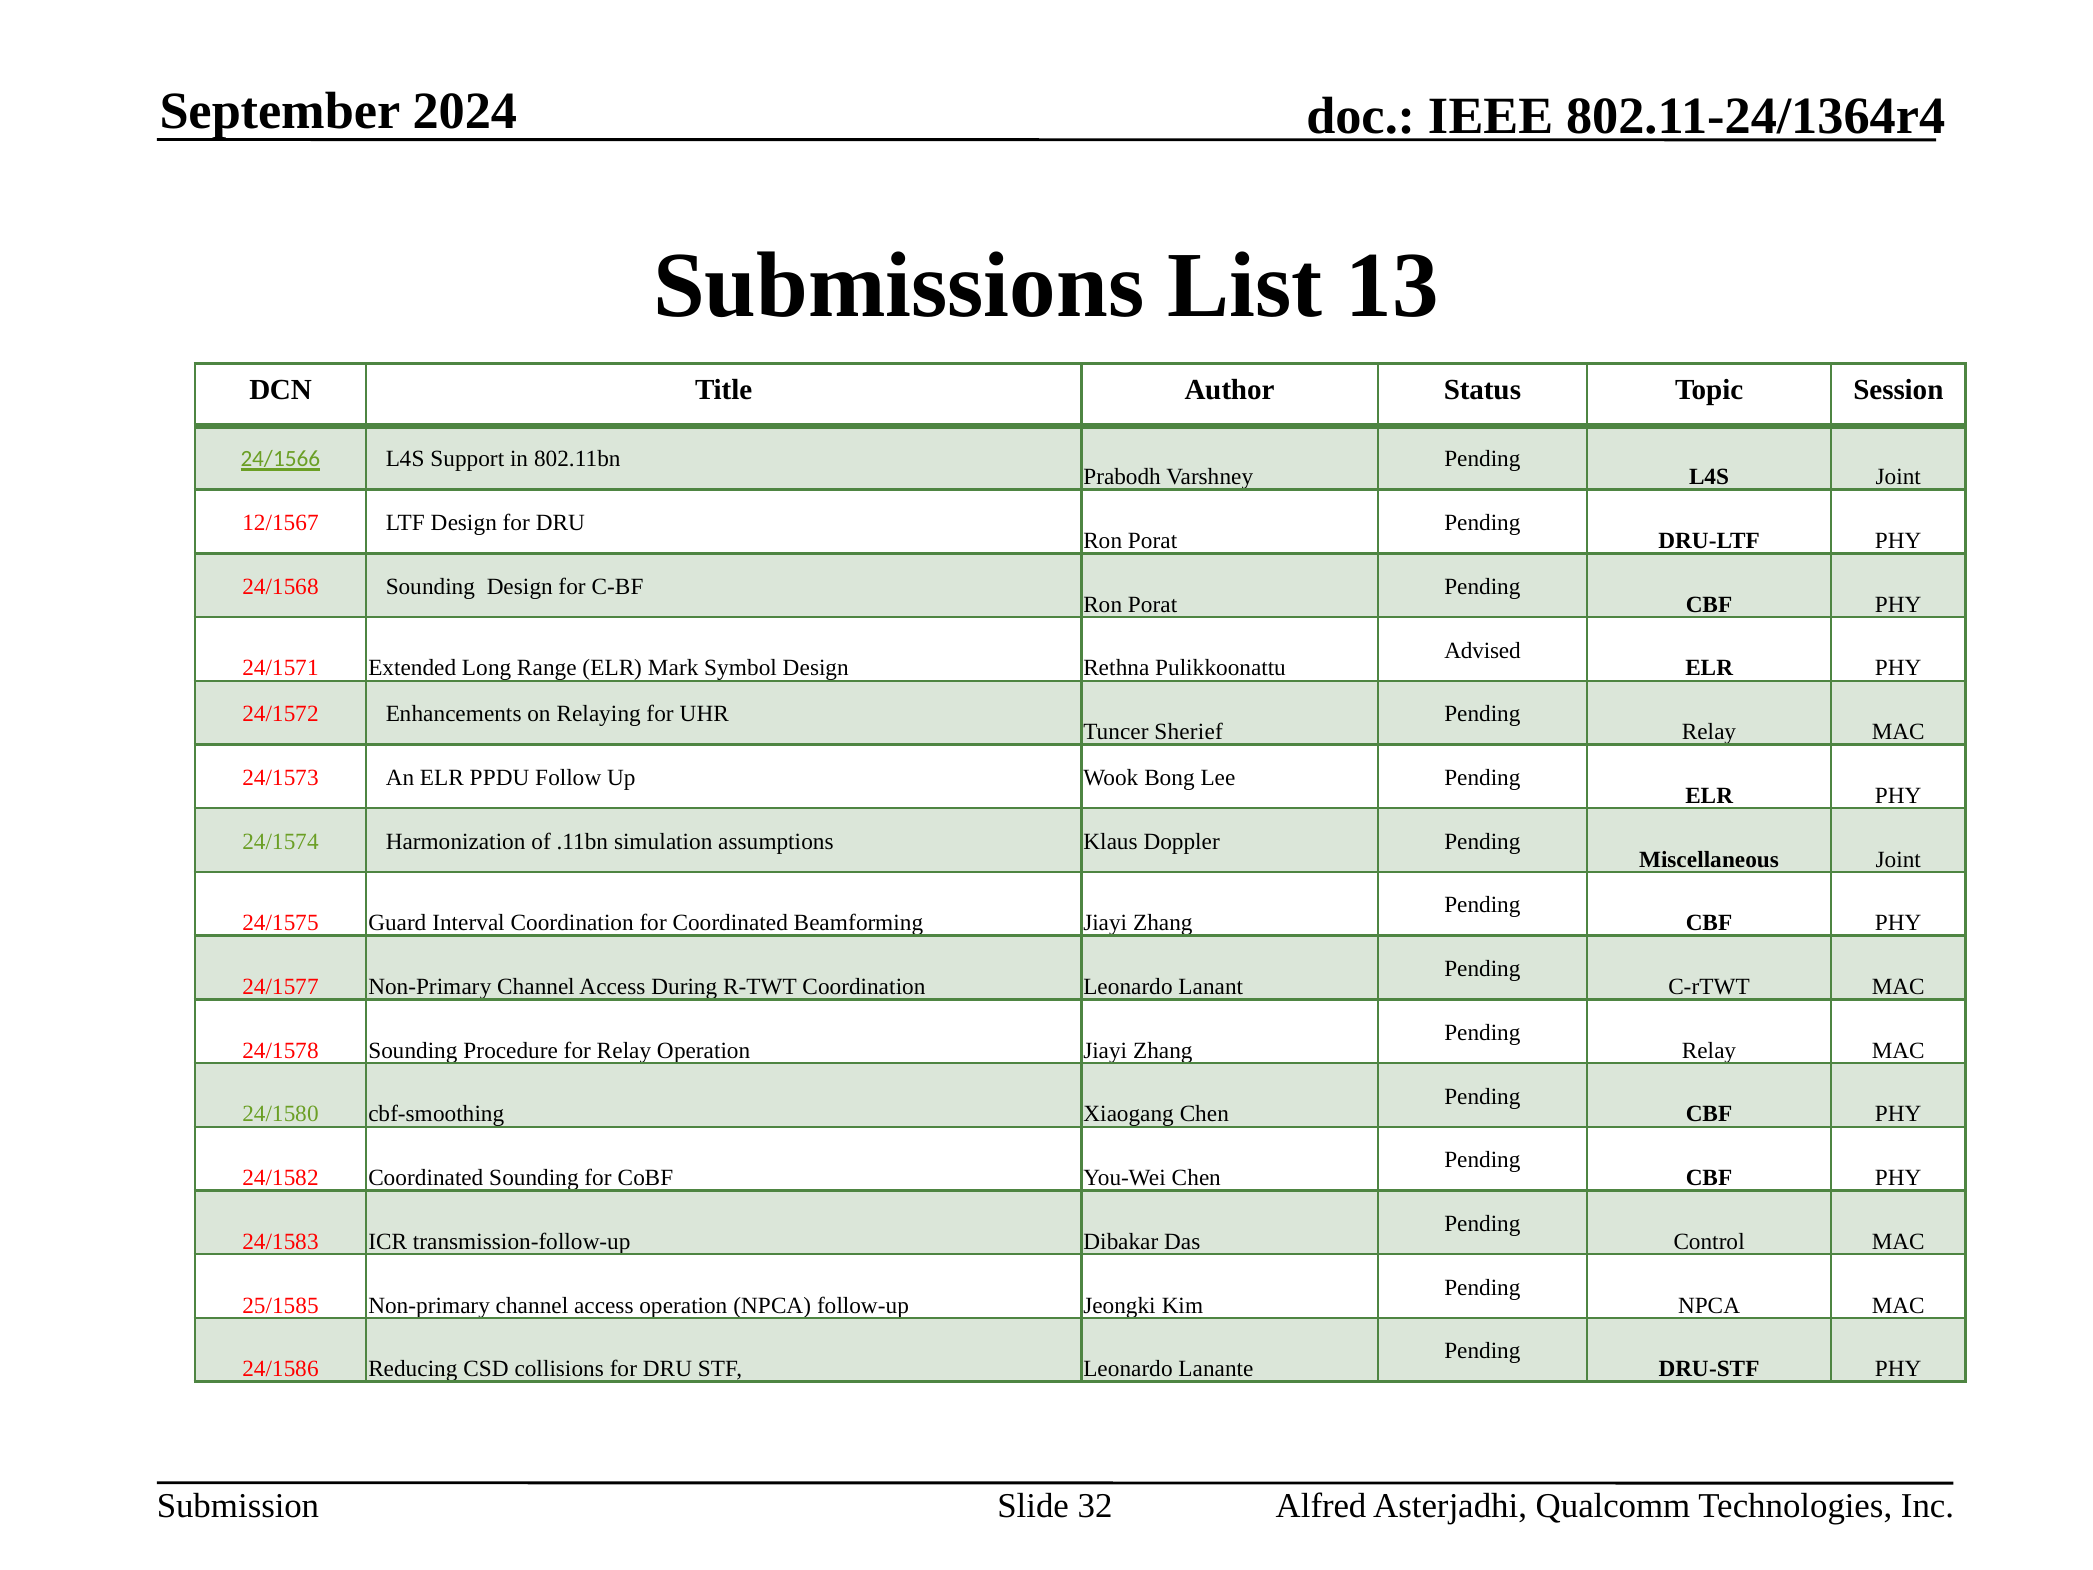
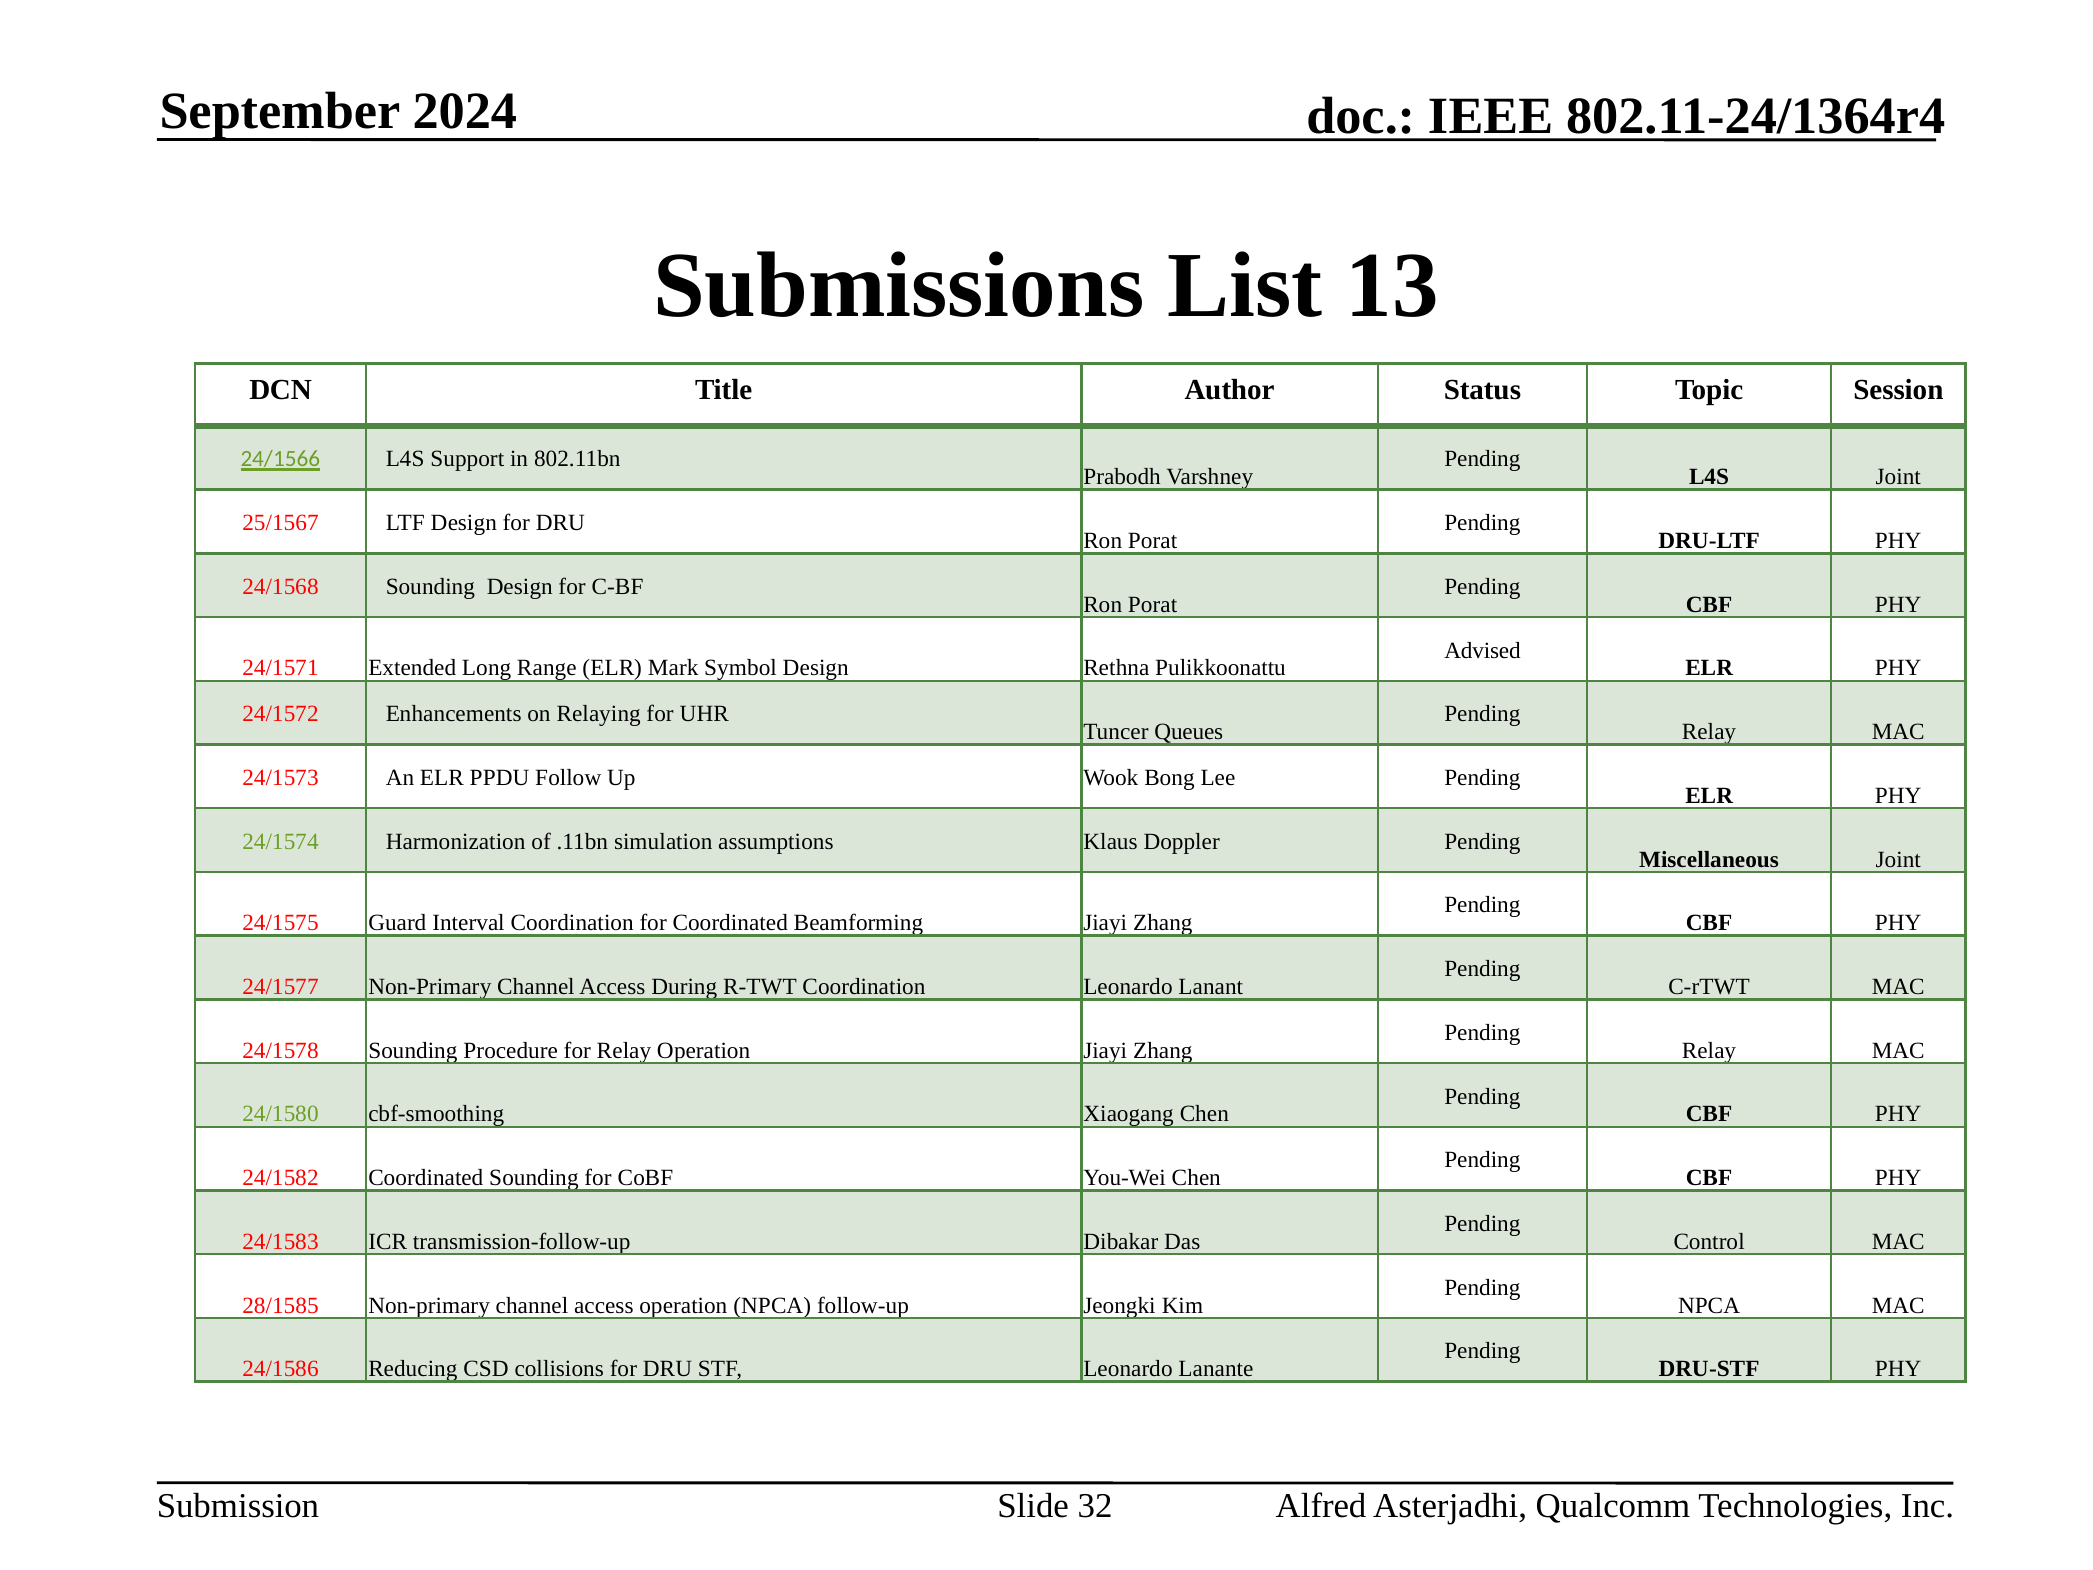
12/1567: 12/1567 -> 25/1567
Sherief: Sherief -> Queues
25/1585: 25/1585 -> 28/1585
